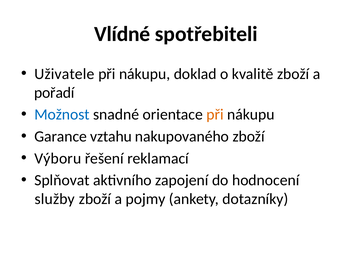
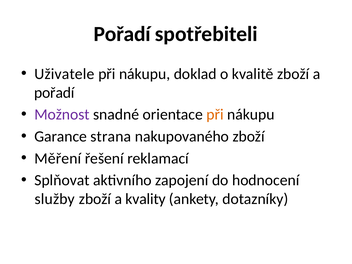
Vlídné at (122, 34): Vlídné -> Pořadí
Možnost colour: blue -> purple
vztahu: vztahu -> strana
Výboru: Výboru -> Měření
pojmy: pojmy -> kvality
